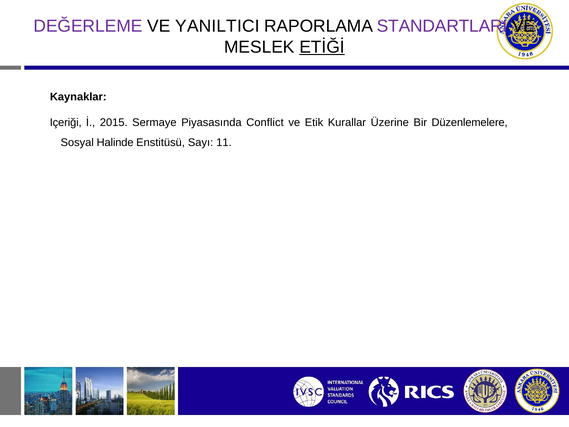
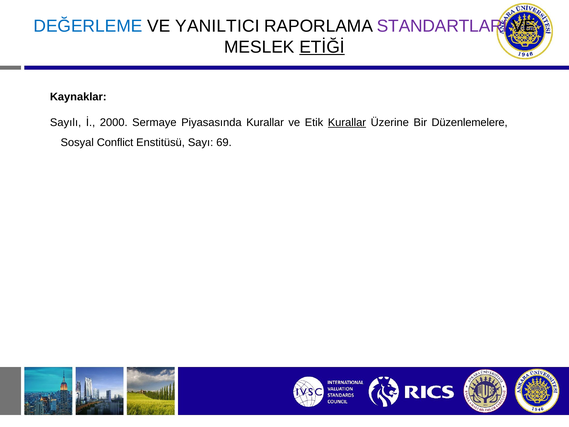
DEĞERLEME colour: purple -> blue
Içeriği: Içeriği -> Sayılı
2015: 2015 -> 2000
Piyasasında Conflict: Conflict -> Kurallar
Kurallar at (347, 123) underline: none -> present
Halinde: Halinde -> Conflict
11: 11 -> 69
